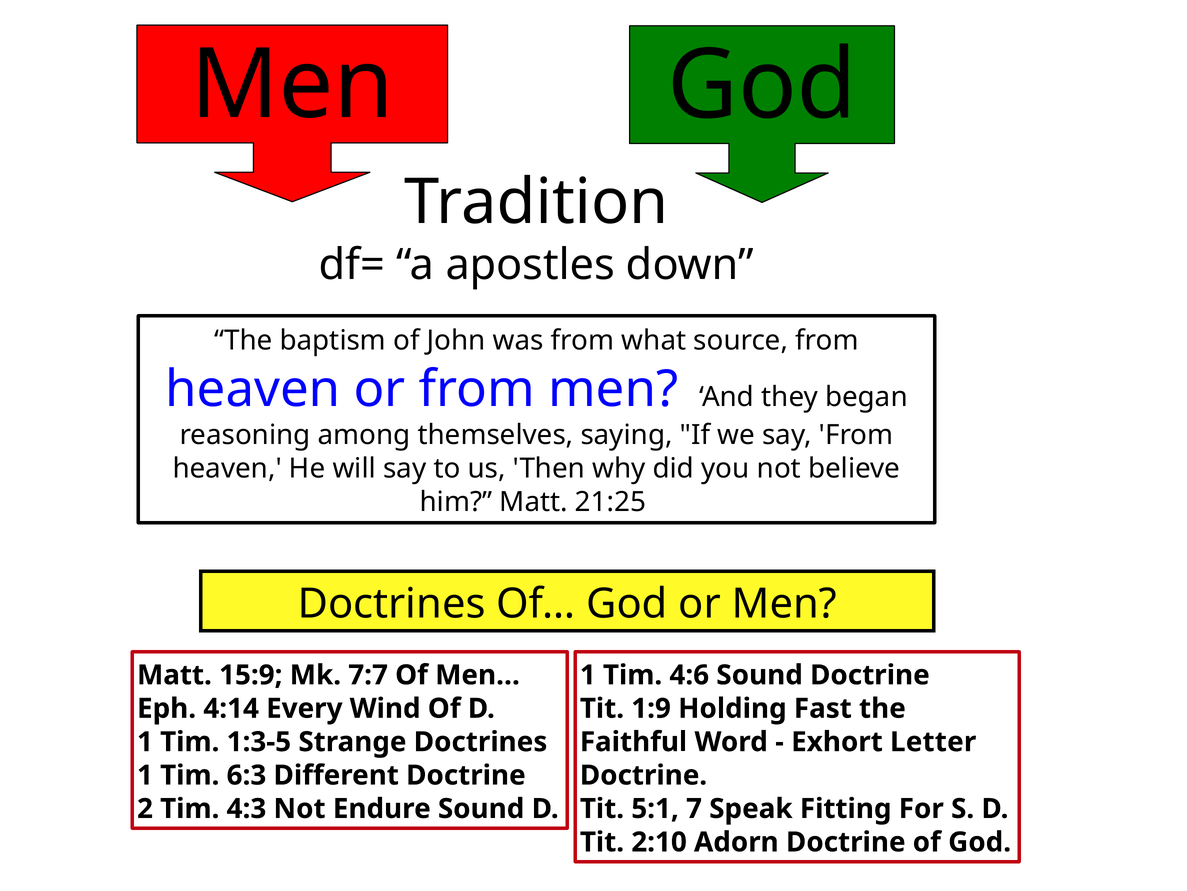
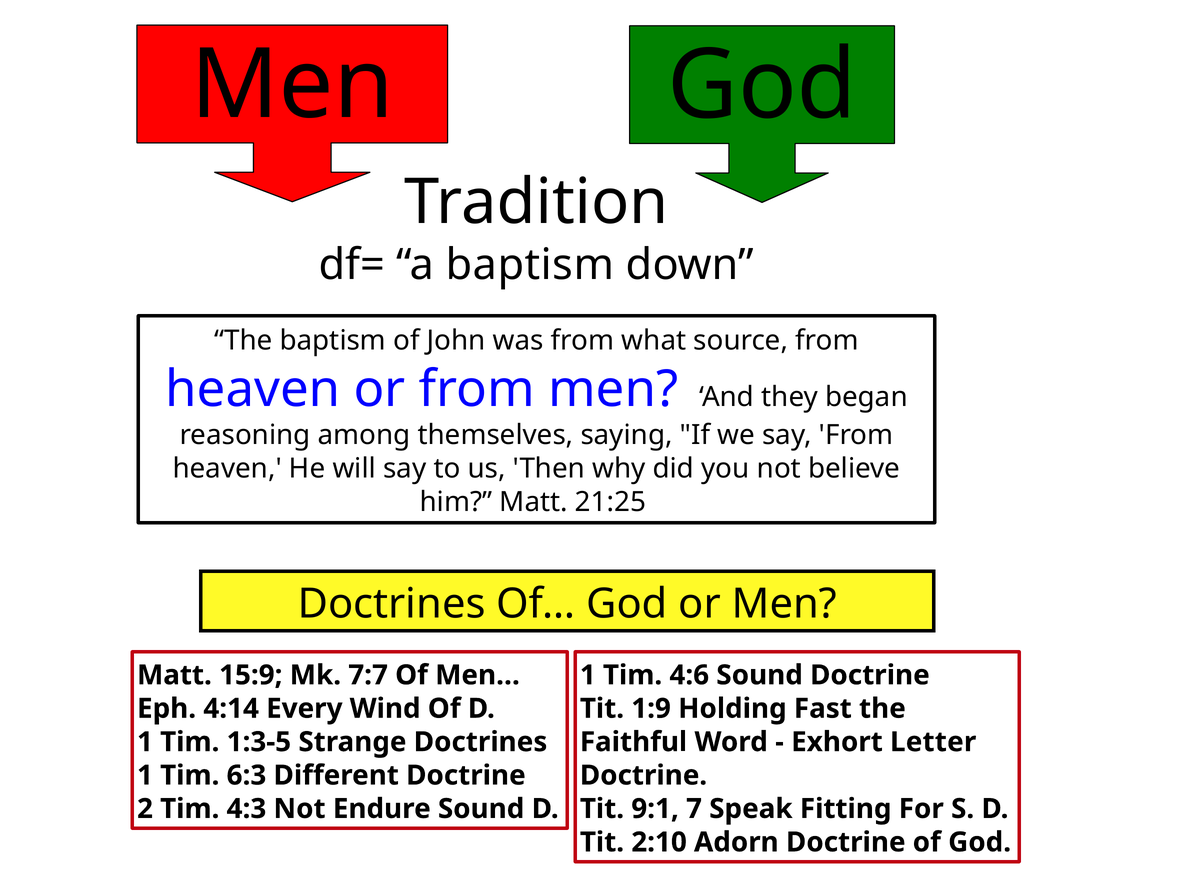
a apostles: apostles -> baptism
5:1: 5:1 -> 9:1
